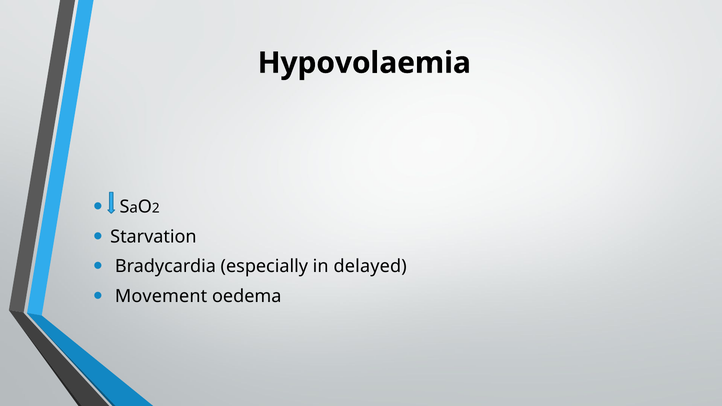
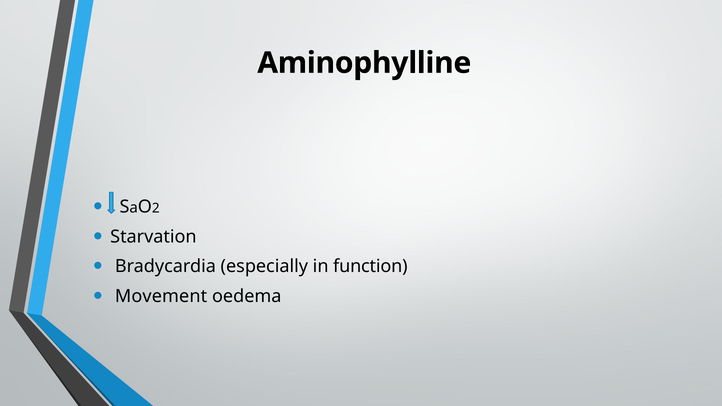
Hypovolaemia: Hypovolaemia -> Aminophylline
delayed: delayed -> function
